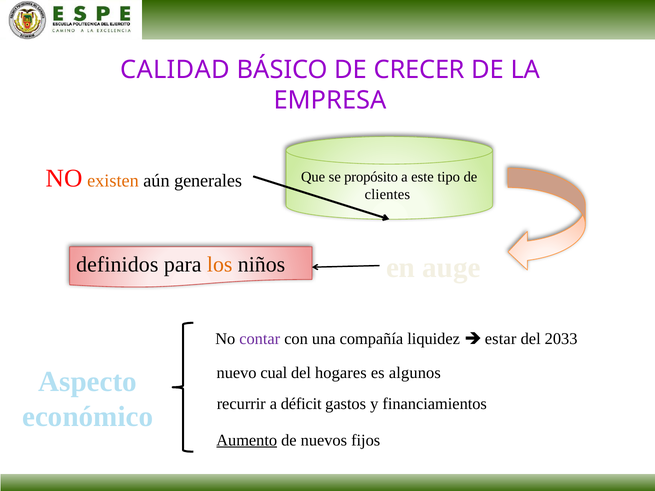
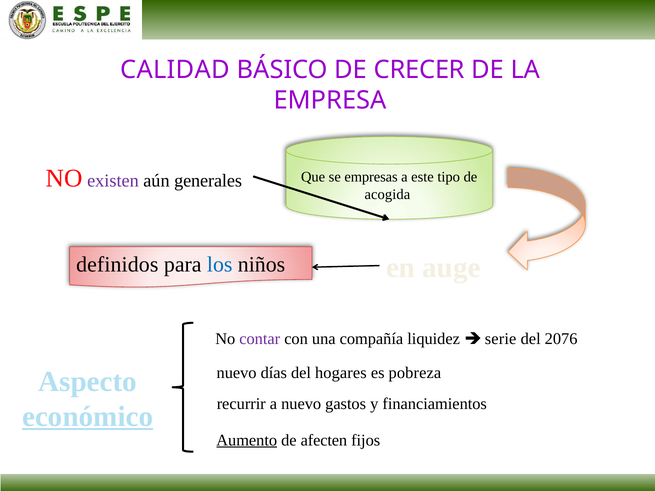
existen colour: orange -> purple
propósito: propósito -> empresas
clientes: clientes -> acogida
los colour: orange -> blue
estar: estar -> serie
2033: 2033 -> 2076
cual: cual -> días
algunos: algunos -> pobreza
a déficit: déficit -> nuevo
económico underline: none -> present
nuevos: nuevos -> afecten
